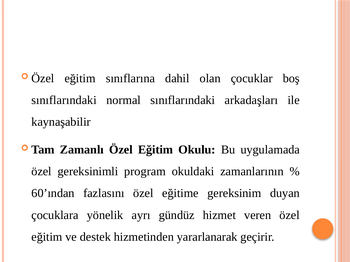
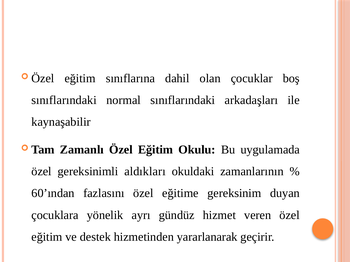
program: program -> aldıkları
